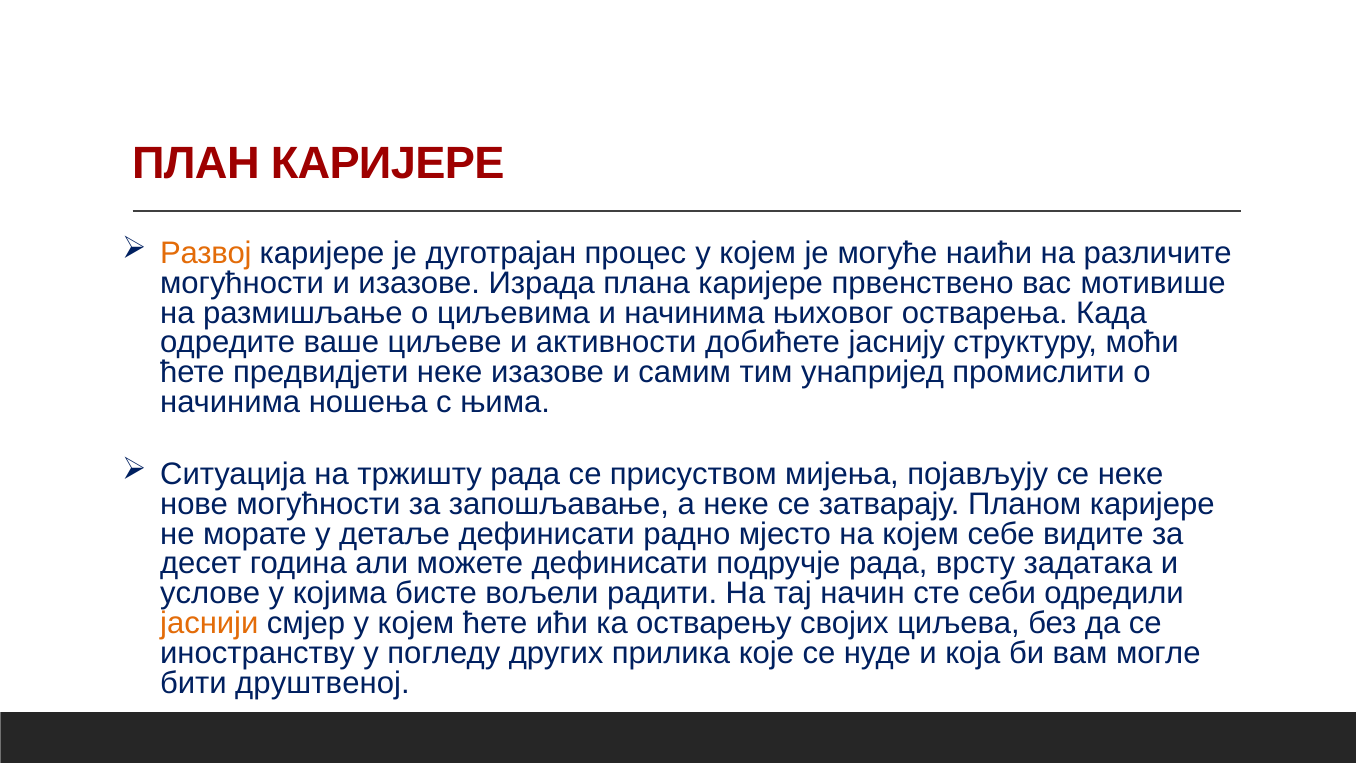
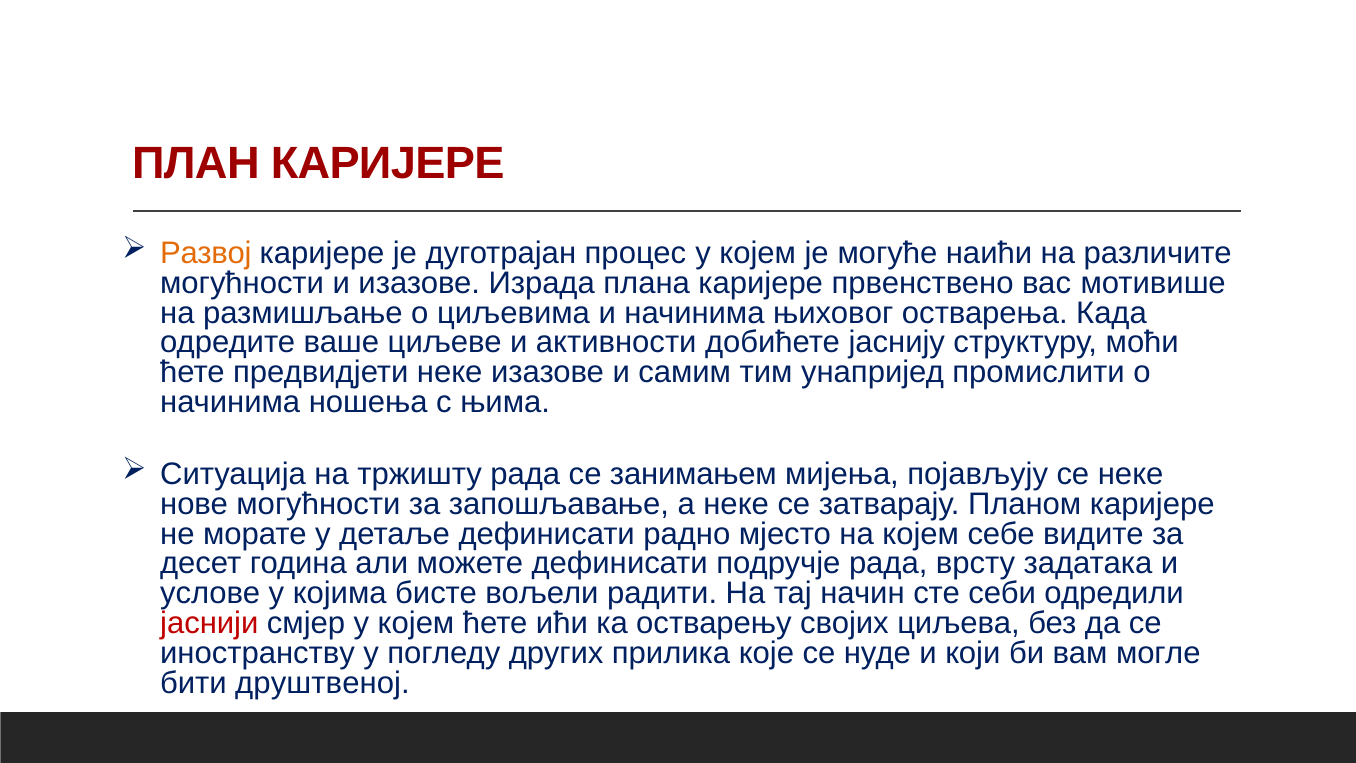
присуством: присуством -> занимањем
јаснији colour: orange -> red
која: која -> који
